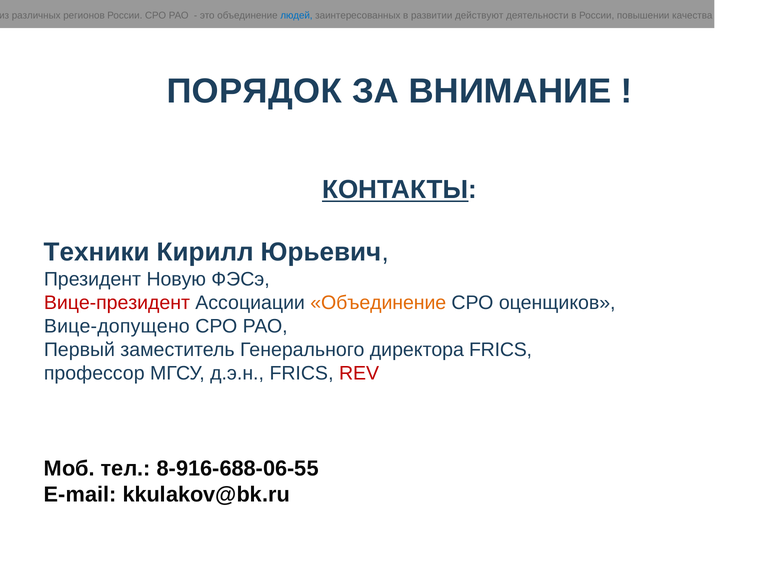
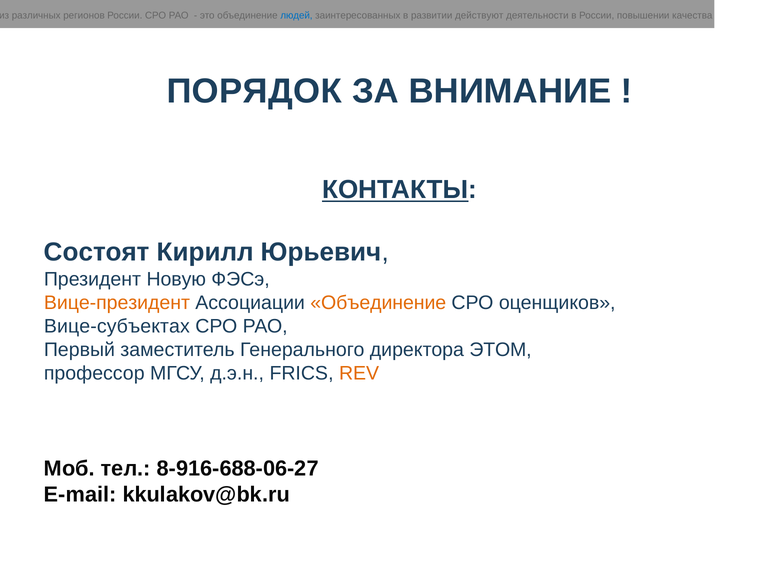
Техники: Техники -> Состоят
Вице-президент colour: red -> orange
Вице-допущено: Вице-допущено -> Вице-субъектах
директора FRICS: FRICS -> ЭТОМ
REV colour: red -> orange
8-916-688-06-55: 8-916-688-06-55 -> 8-916-688-06-27
